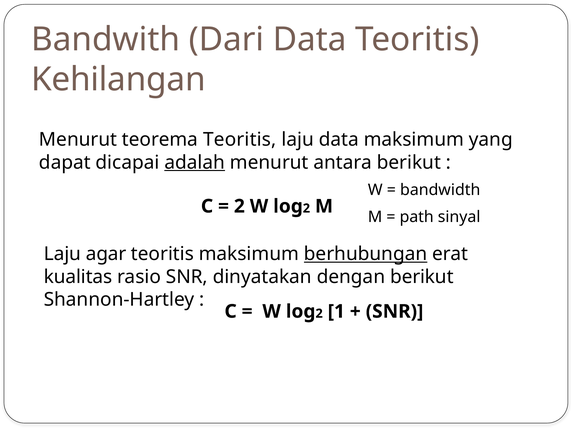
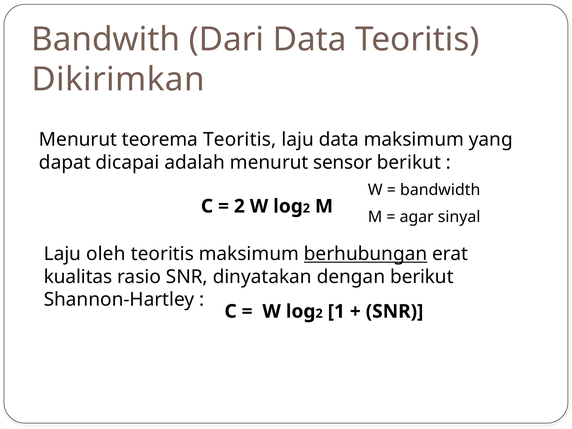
Kehilangan: Kehilangan -> Dikirimkan
adalah underline: present -> none
antara: antara -> sensor
path: path -> agar
agar: agar -> oleh
